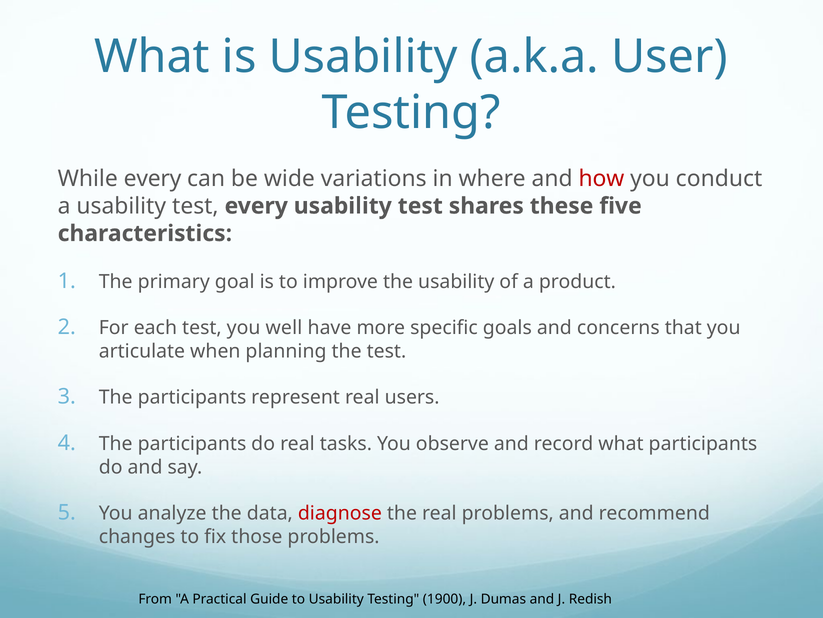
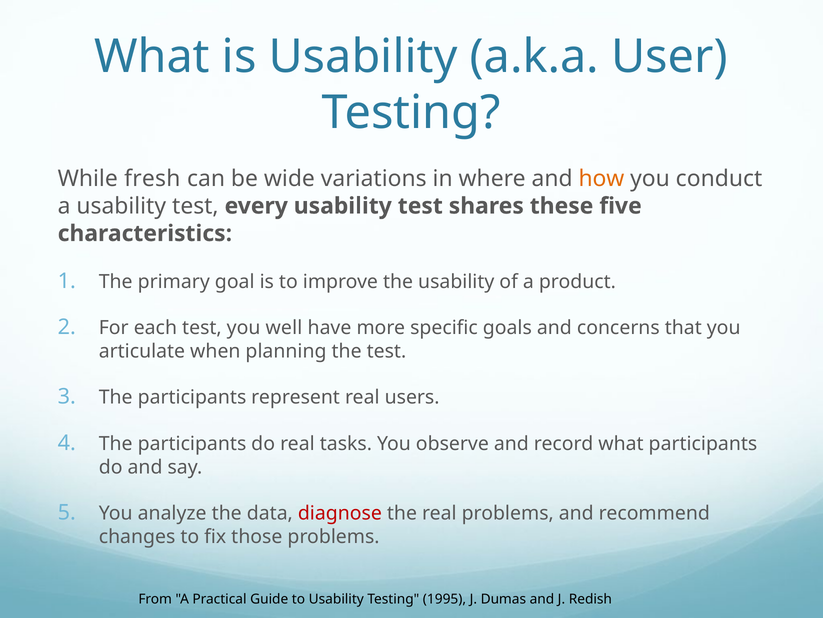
While every: every -> fresh
how colour: red -> orange
1900: 1900 -> 1995
